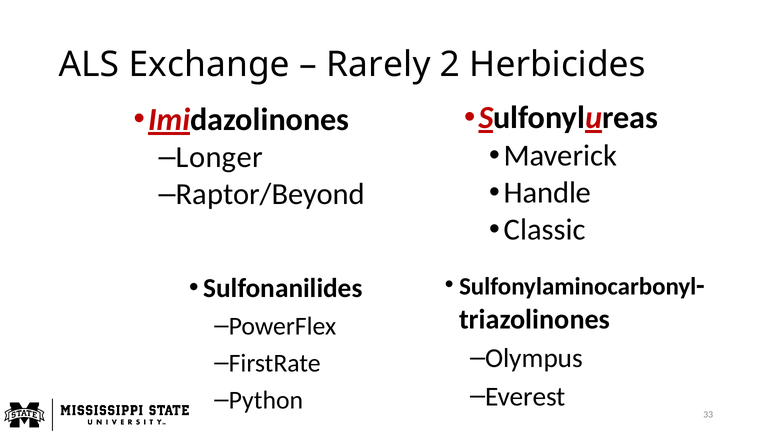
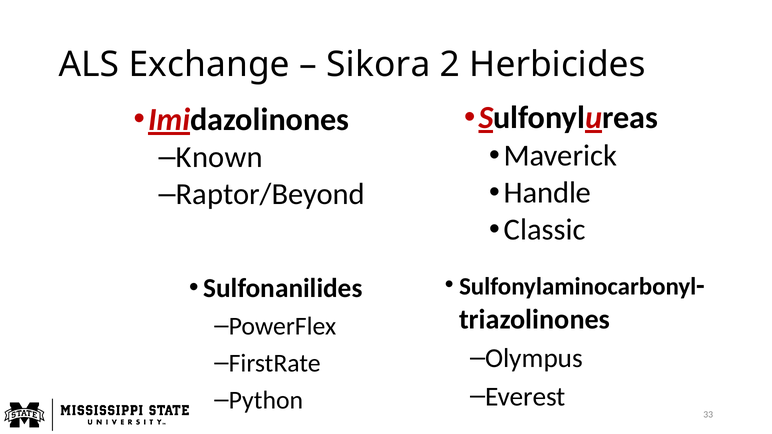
Rarely: Rarely -> Sikora
Longer: Longer -> Known
